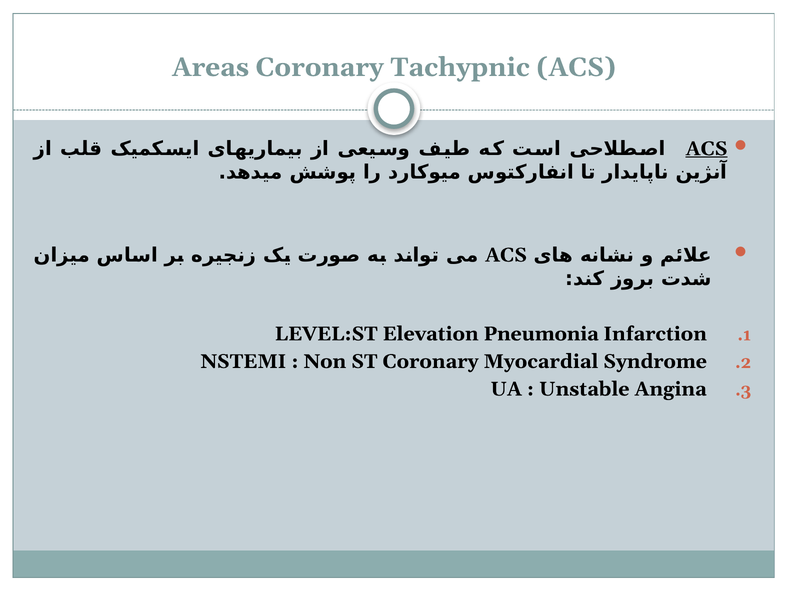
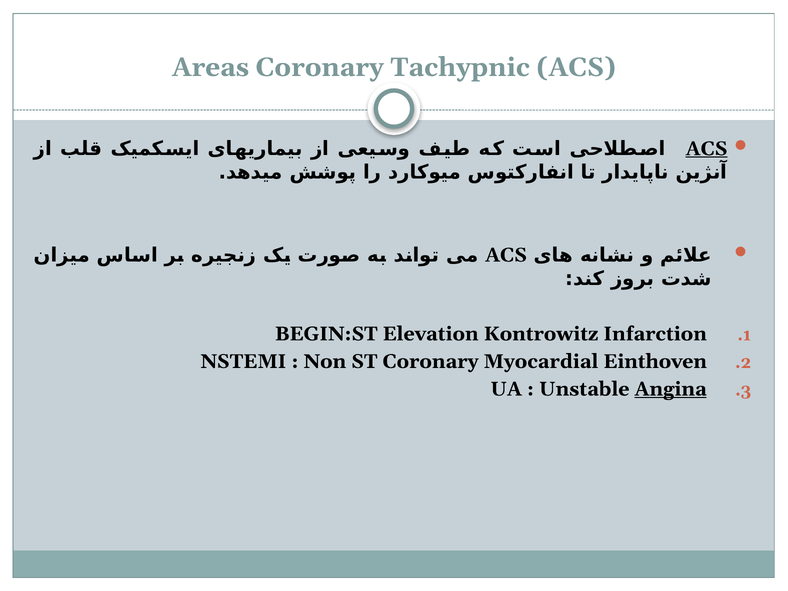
LEVEL:ST: LEVEL:ST -> BEGIN:ST
Pneumonia: Pneumonia -> Kontrowitz
Syndrome: Syndrome -> Einthoven
Angina underline: none -> present
